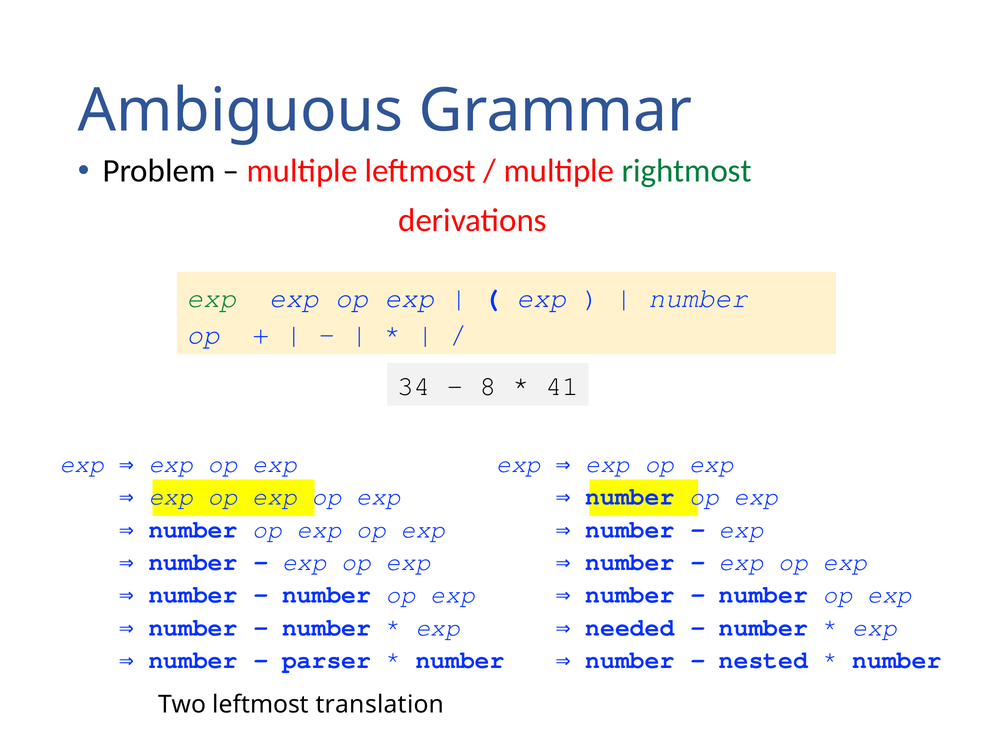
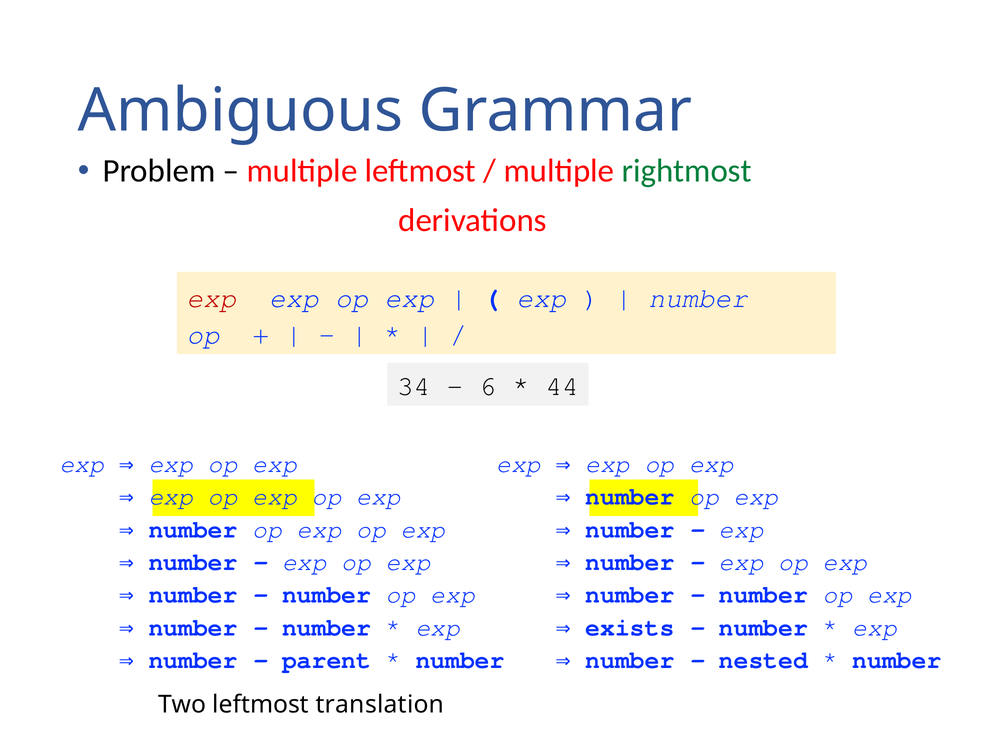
exp at (211, 298) colour: green -> red
8: 8 -> 6
41: 41 -> 44
needed: needed -> exists
parser: parser -> parent
